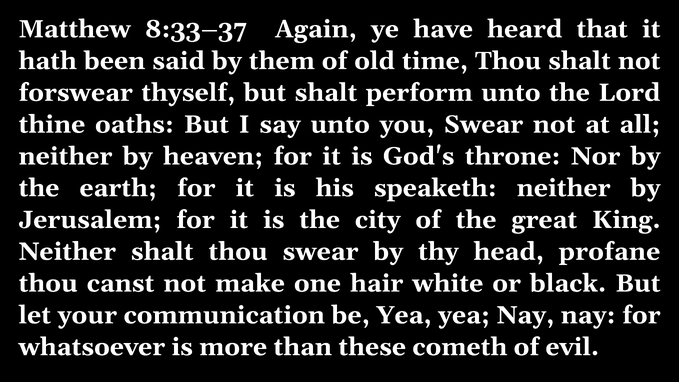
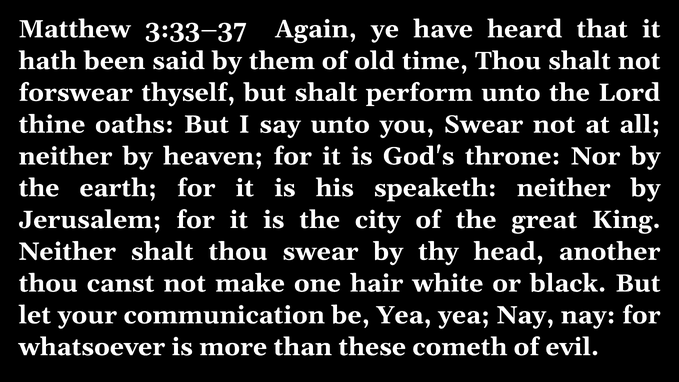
8:33–37: 8:33–37 -> 3:33–37
profane: profane -> another
